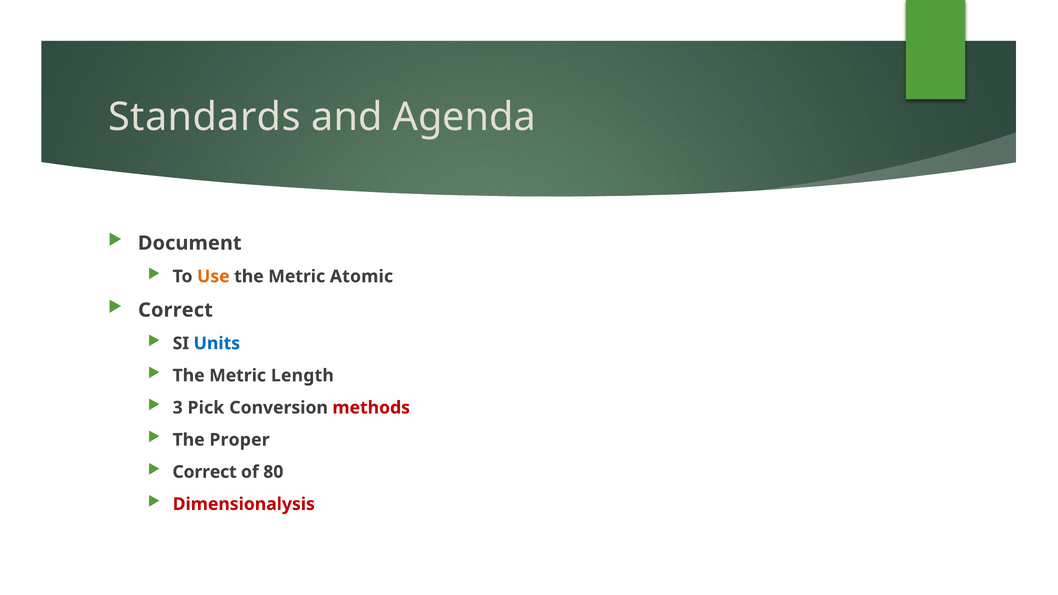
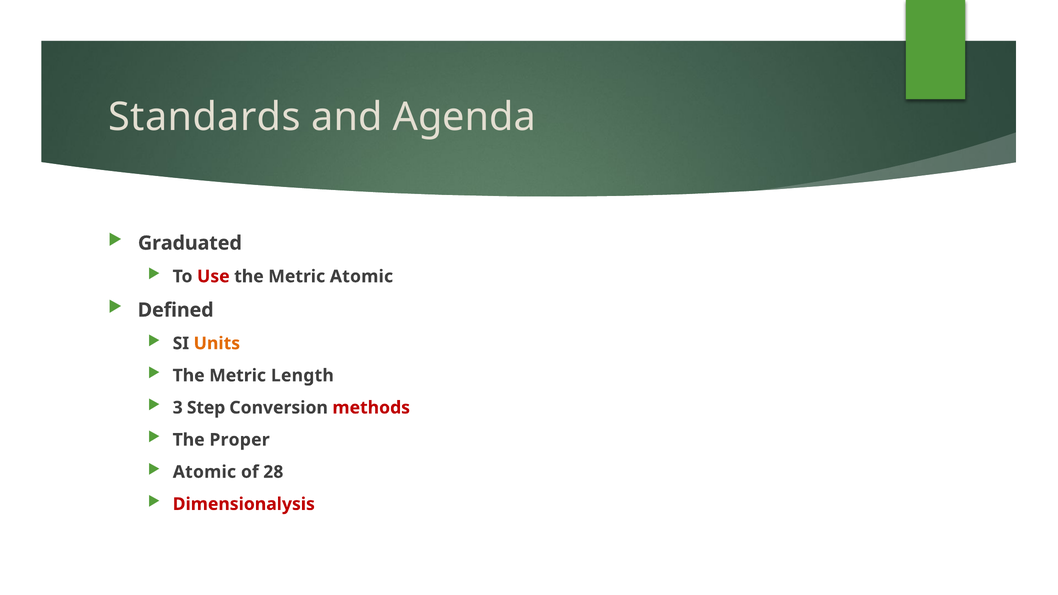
Document: Document -> Graduated
Use colour: orange -> red
Correct at (175, 310): Correct -> Defined
Units colour: blue -> orange
Pick: Pick -> Step
Correct at (205, 472): Correct -> Atomic
80: 80 -> 28
